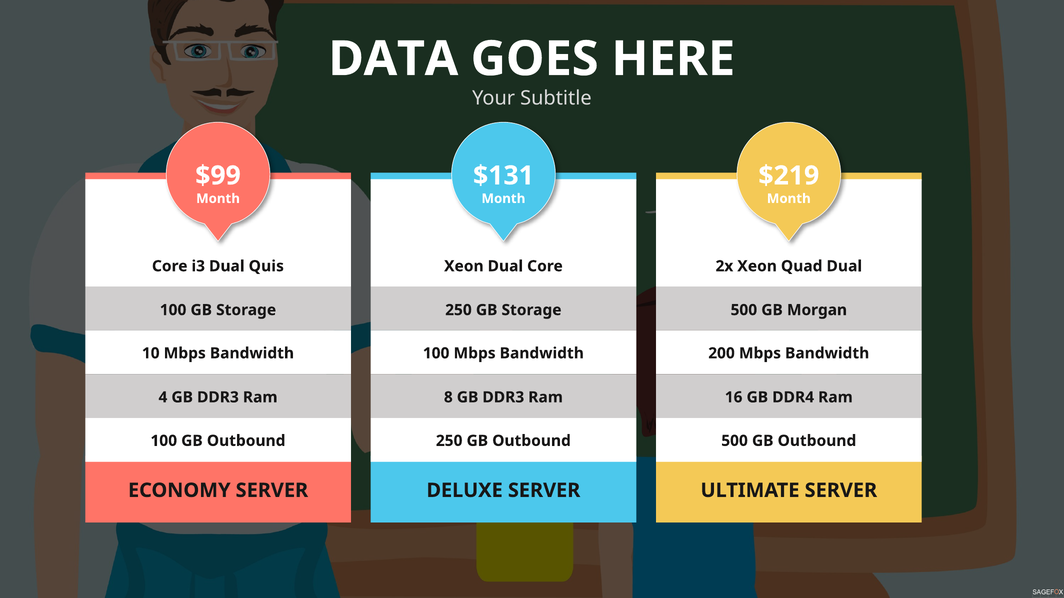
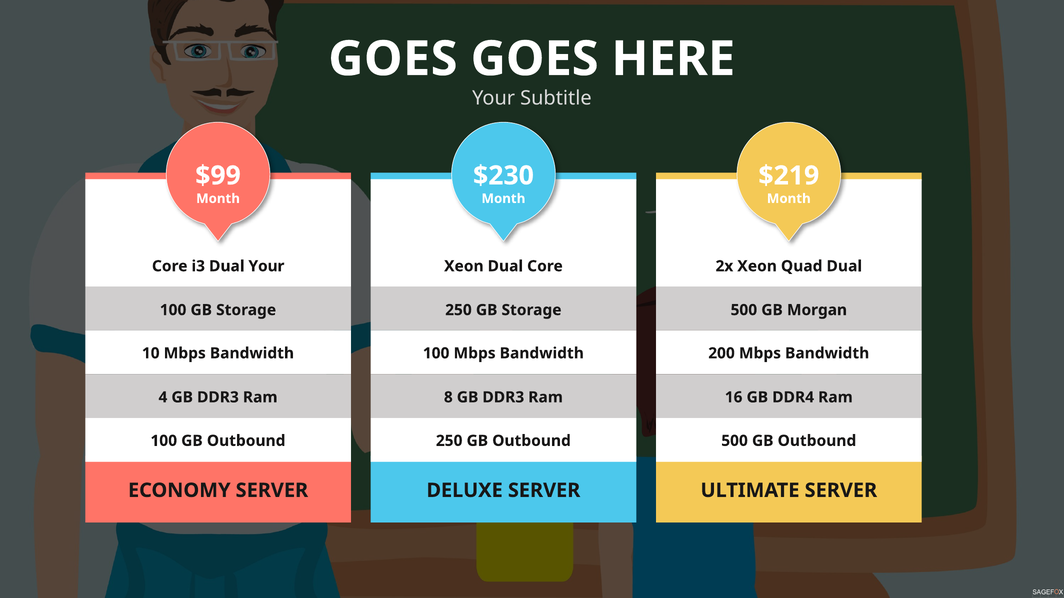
DATA at (393, 59): DATA -> GOES
$131: $131 -> $230
Dual Quis: Quis -> Your
